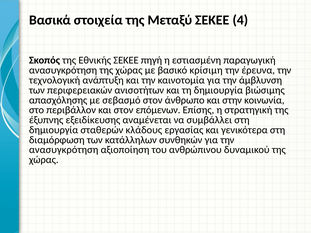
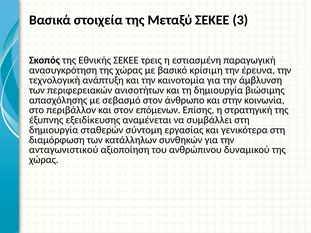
4: 4 -> 3
πηγή: πηγή -> τρεις
κλάδους: κλάδους -> σύντομη
ανασυγκρότηση at (64, 150): ανασυγκρότηση -> ανταγωνιστικού
